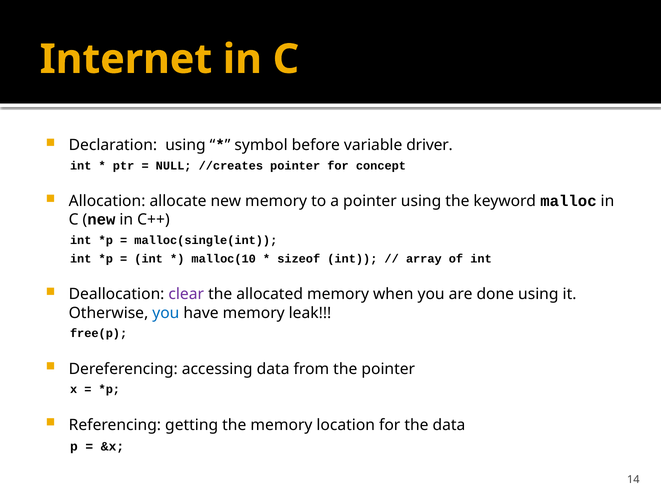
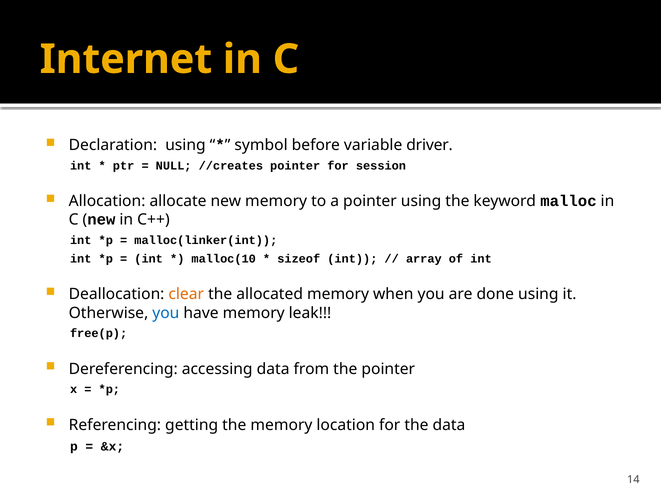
concept: concept -> session
malloc(single(int: malloc(single(int -> malloc(linker(int
clear colour: purple -> orange
